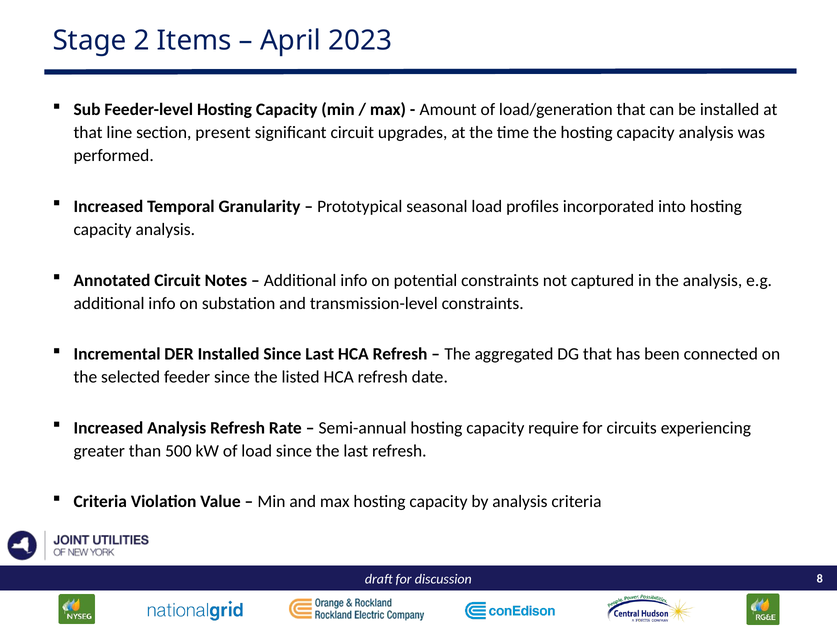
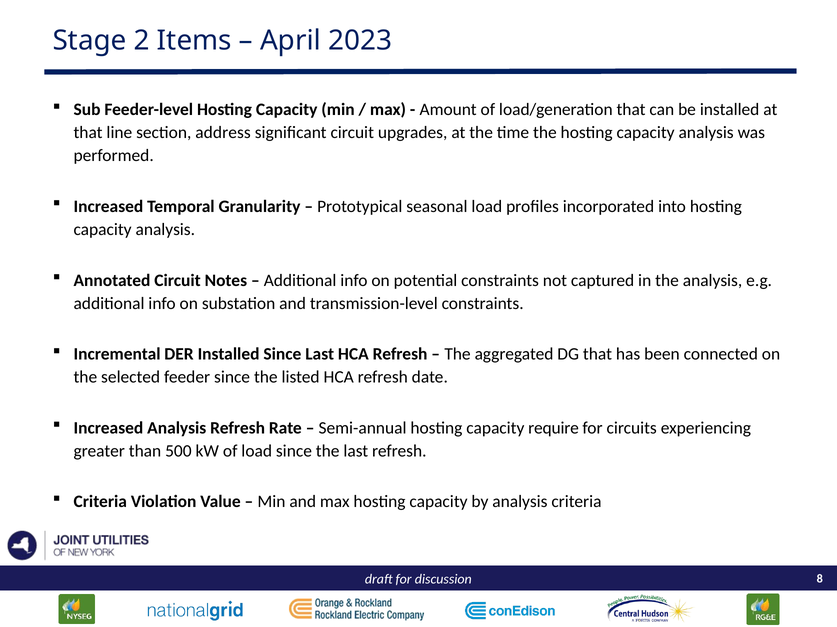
present: present -> address
